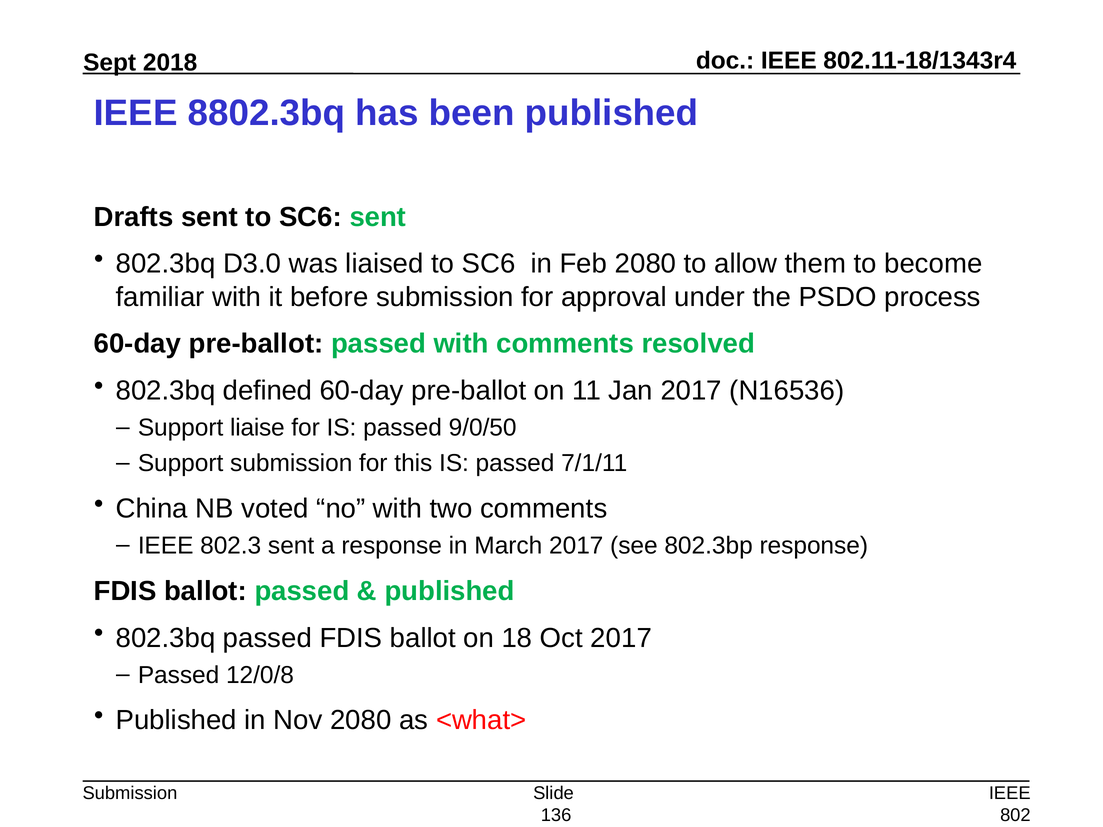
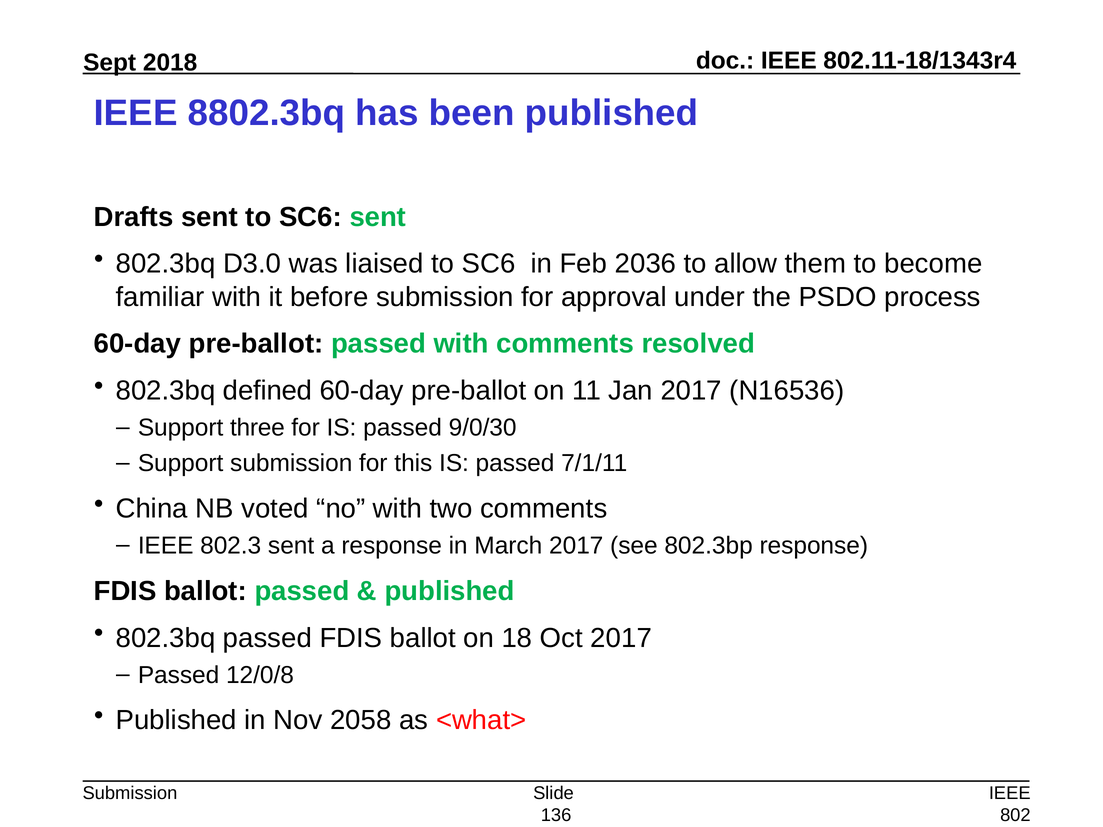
Feb 2080: 2080 -> 2036
liaise: liaise -> three
9/0/50: 9/0/50 -> 9/0/30
Nov 2080: 2080 -> 2058
